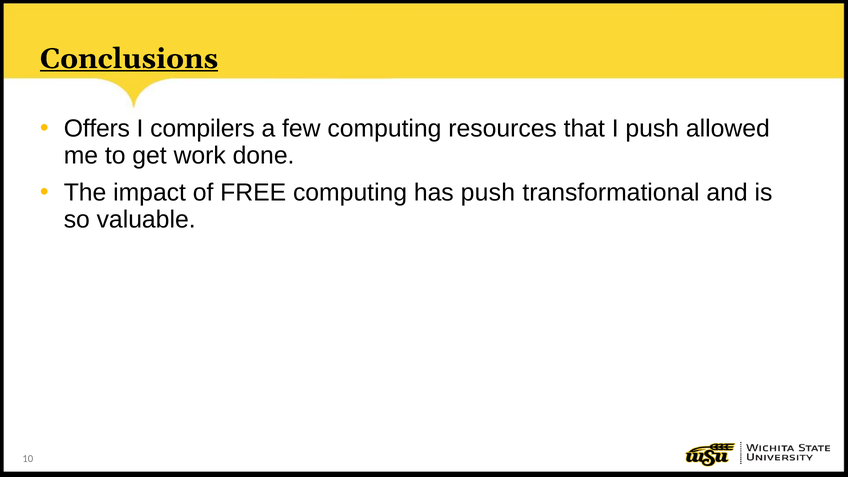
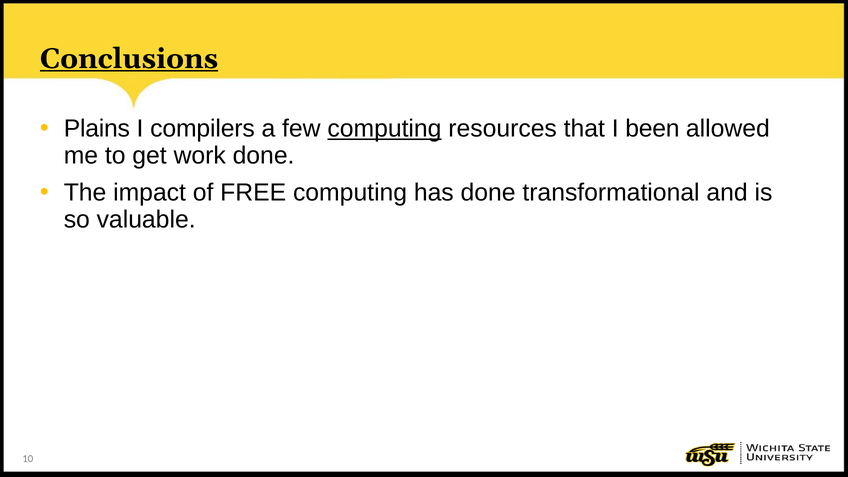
Offers: Offers -> Plains
computing at (384, 129) underline: none -> present
I push: push -> been
has push: push -> done
